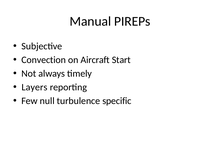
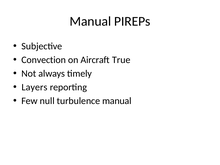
Start: Start -> True
turbulence specific: specific -> manual
